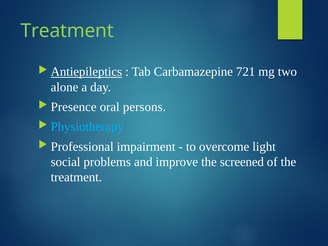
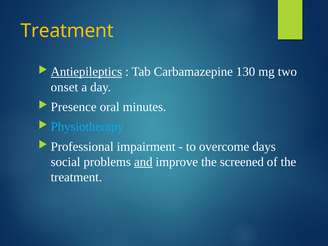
Treatment at (67, 31) colour: light green -> yellow
721: 721 -> 130
alone: alone -> onset
persons: persons -> minutes
light: light -> days
and underline: none -> present
